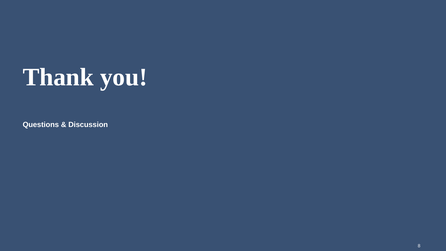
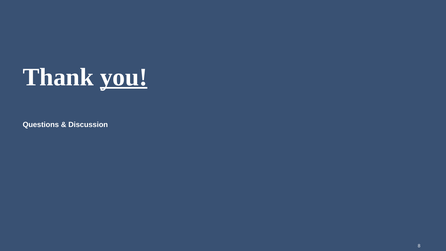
you underline: none -> present
